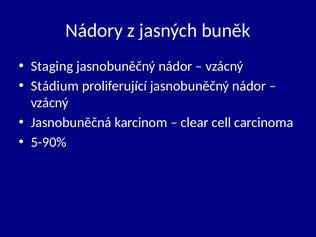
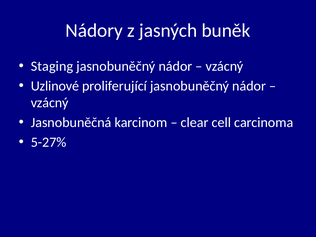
Stádium: Stádium -> Uzlinové
5-90%: 5-90% -> 5-27%
